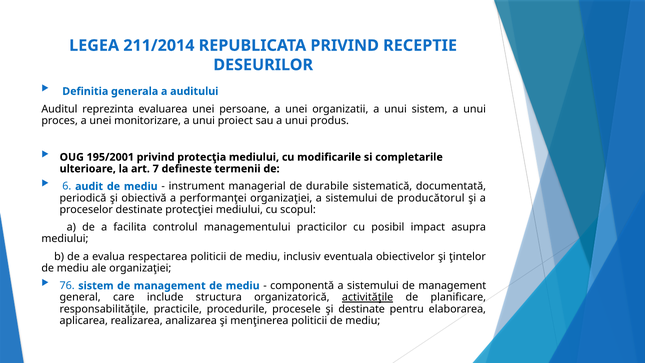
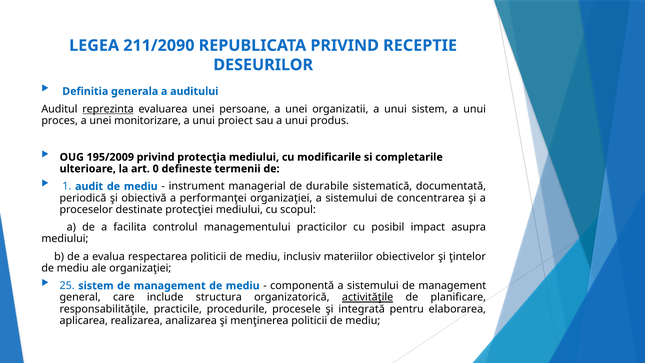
211/2014: 211/2014 -> 211/2090
reprezinta underline: none -> present
195/2001: 195/2001 -> 195/2009
7: 7 -> 0
6: 6 -> 1
producătorul: producătorul -> concentrarea
eventuala: eventuala -> materiilor
76: 76 -> 25
şi destinate: destinate -> integrată
